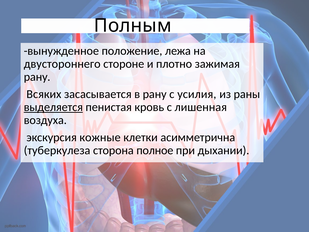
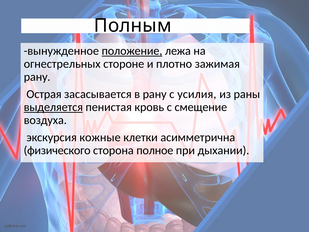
положение underline: none -> present
двустороннего: двустороннего -> огнестрельных
Всяких: Всяких -> Острая
лишенная: лишенная -> смещение
туберкулеза: туберкулеза -> физического
